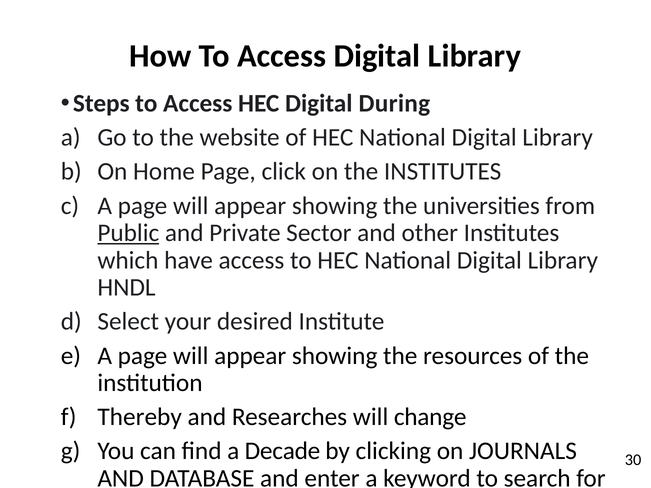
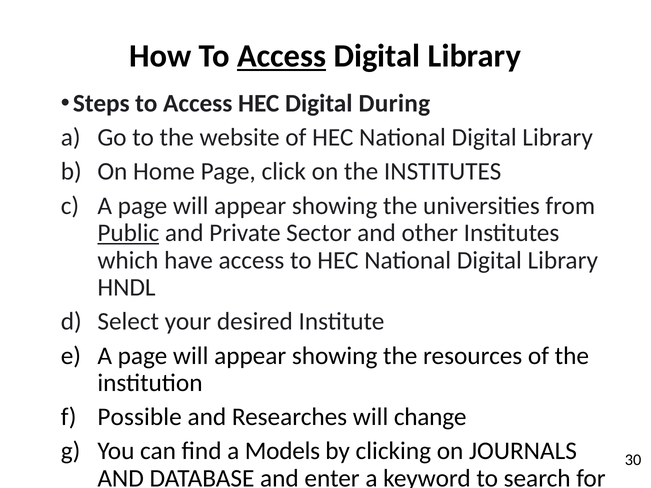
Access at (282, 56) underline: none -> present
Thereby: Thereby -> Possible
Decade: Decade -> Models
